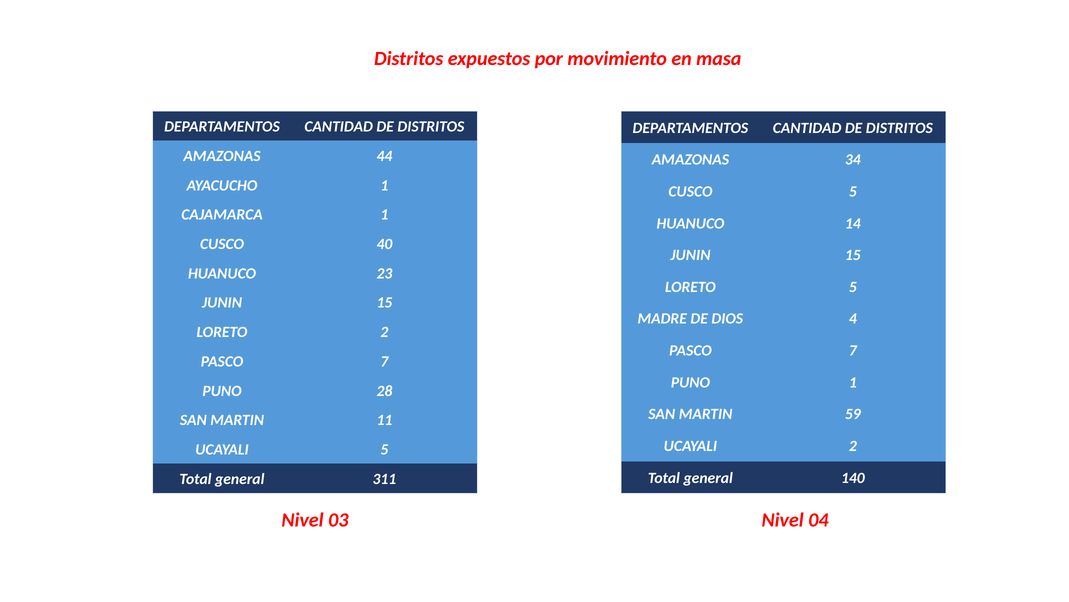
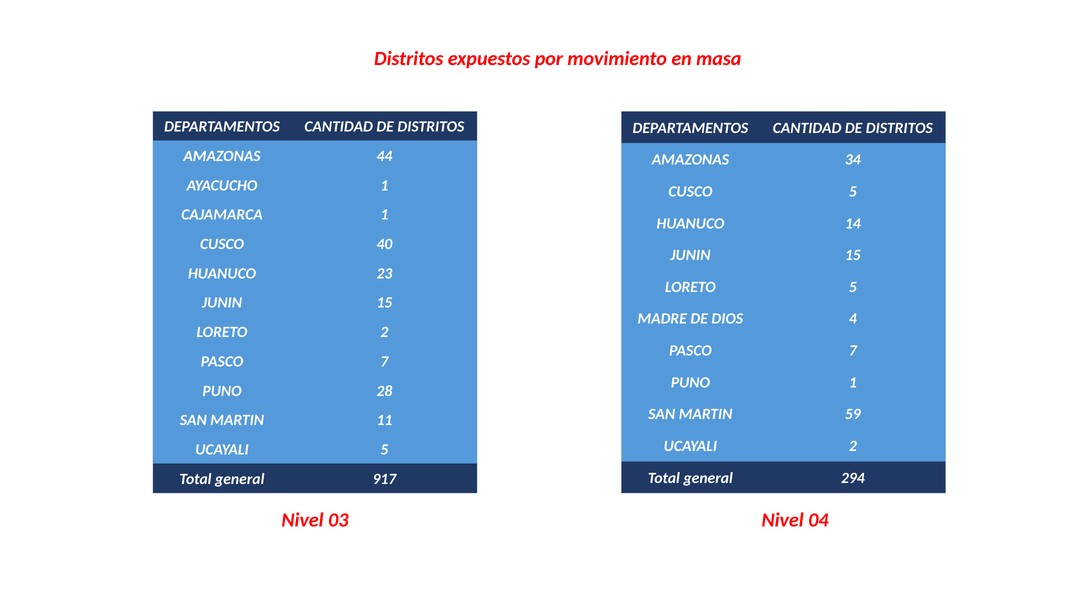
140: 140 -> 294
311: 311 -> 917
